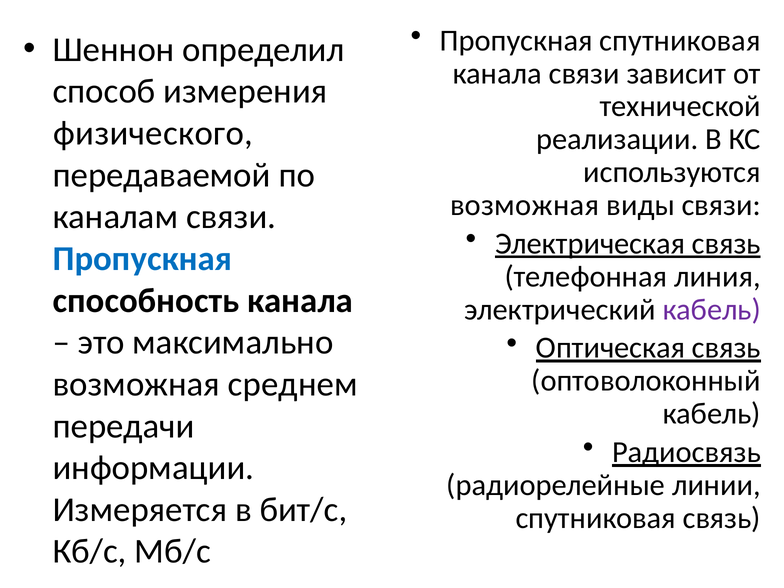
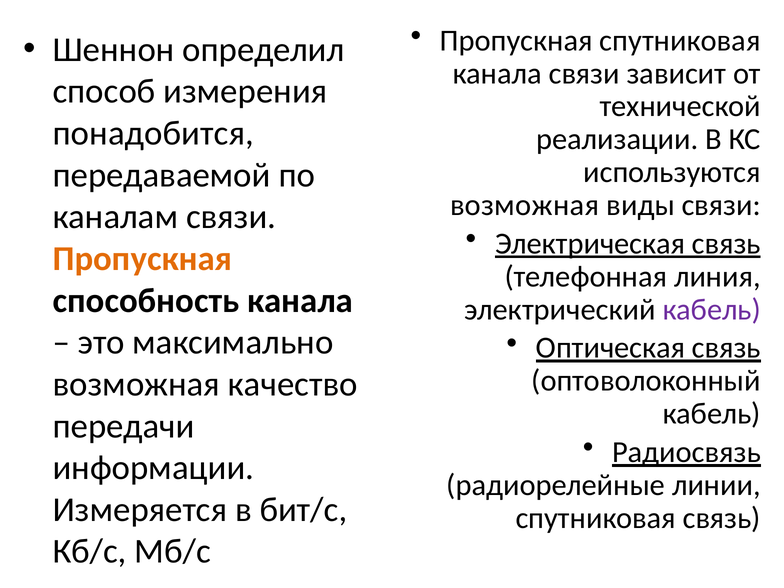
физического: физического -> понадобится
Пропускная at (142, 259) colour: blue -> orange
среднем: среднем -> качество
